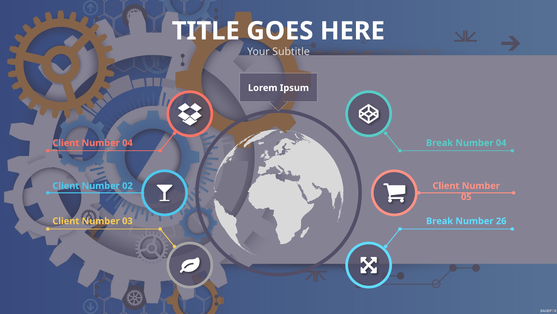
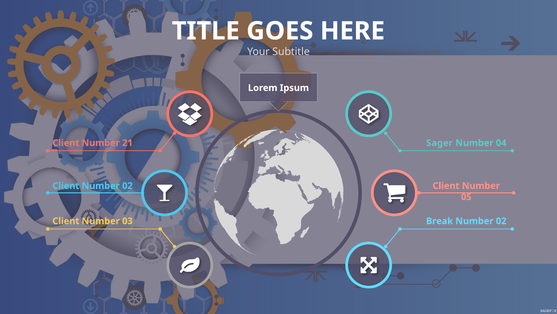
Client Number 04: 04 -> 21
Break at (440, 143): Break -> Sager
26 at (501, 221): 26 -> 02
